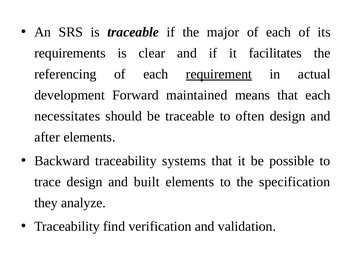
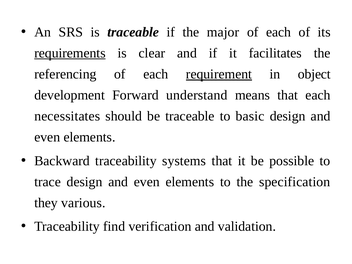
requirements underline: none -> present
actual: actual -> object
maintained: maintained -> understand
often: often -> basic
after at (47, 137): after -> even
trace design and built: built -> even
analyze: analyze -> various
